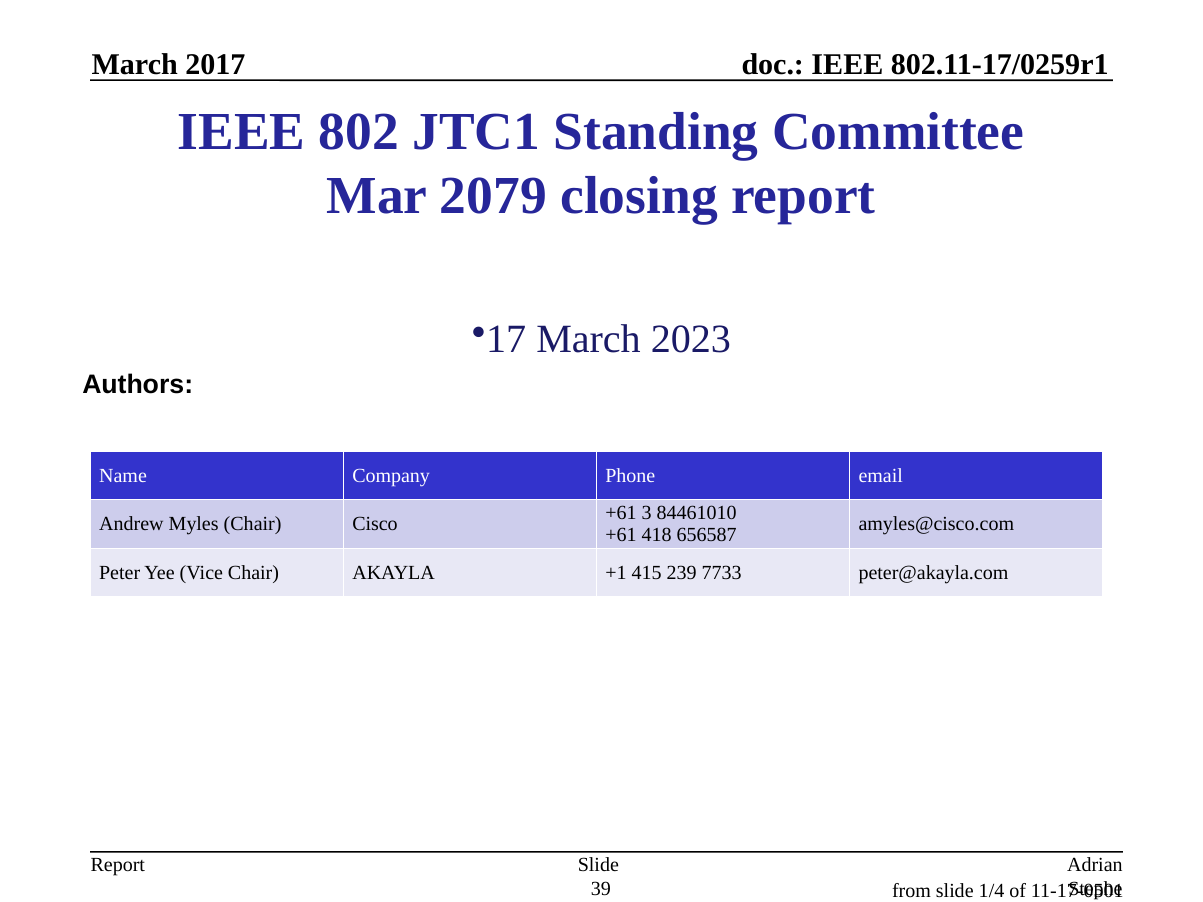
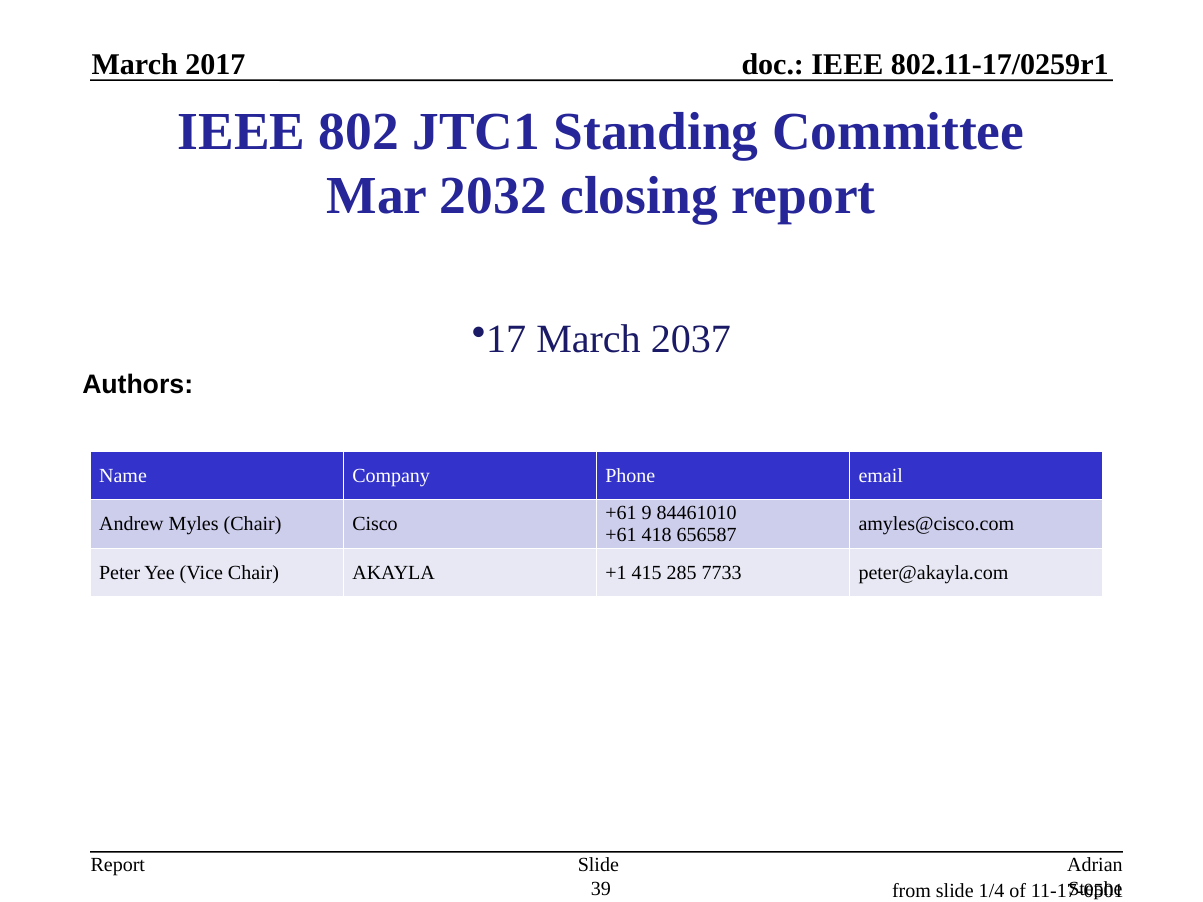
2079: 2079 -> 2032
2023: 2023 -> 2037
3: 3 -> 9
239: 239 -> 285
